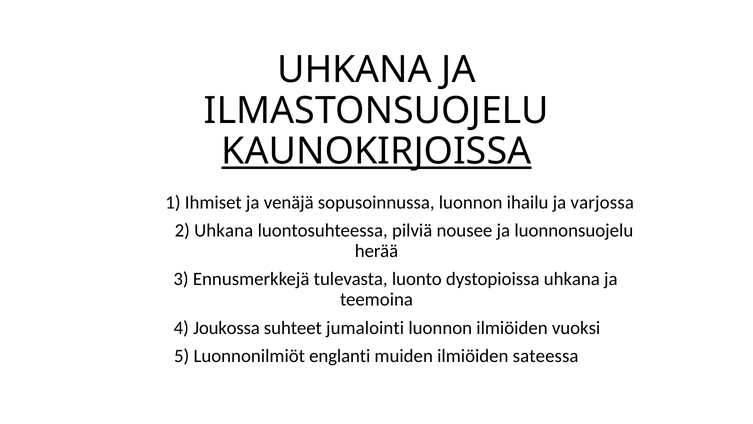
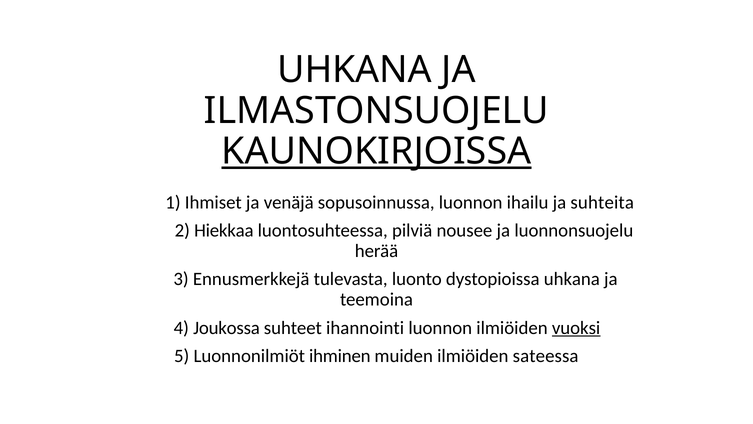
varjossa: varjossa -> suhteita
2 Uhkana: Uhkana -> Hiekkaa
jumalointi: jumalointi -> ihannointi
vuoksi underline: none -> present
englanti: englanti -> ihminen
